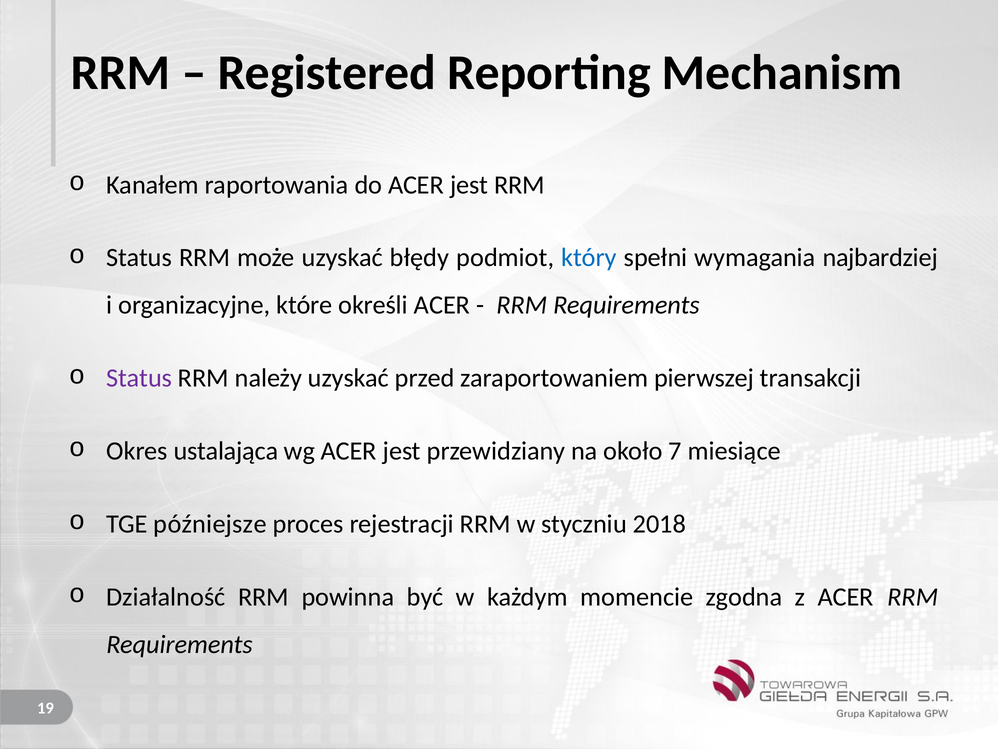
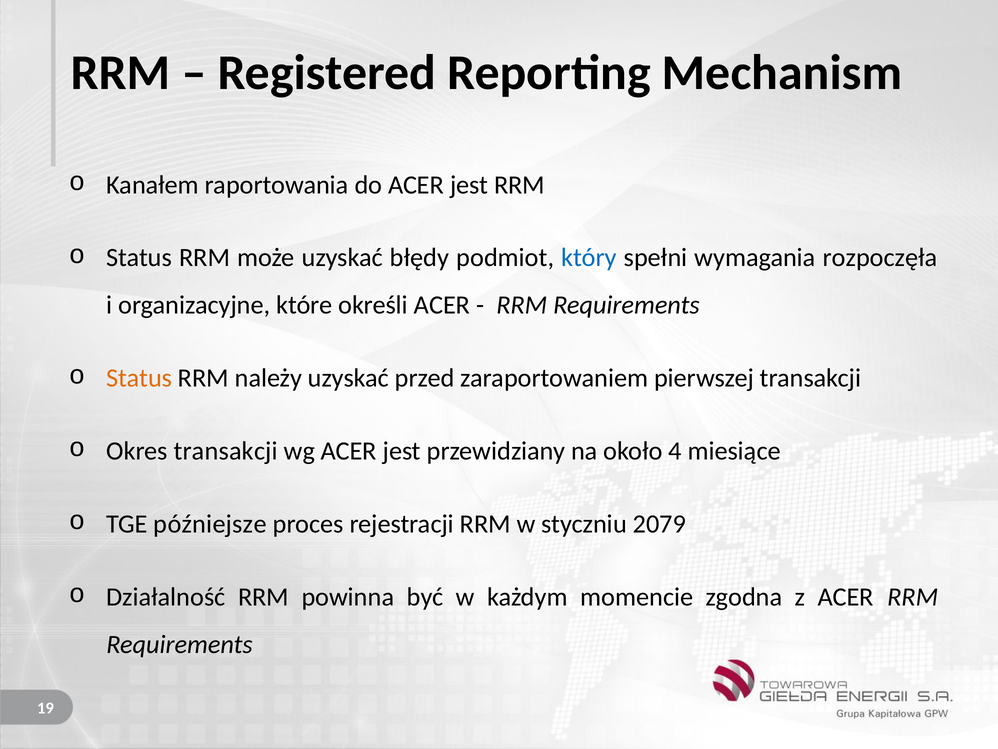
najbardziej: najbardziej -> rozpoczęła
Status at (139, 378) colour: purple -> orange
Okres ustalająca: ustalająca -> transakcji
7: 7 -> 4
2018: 2018 -> 2079
